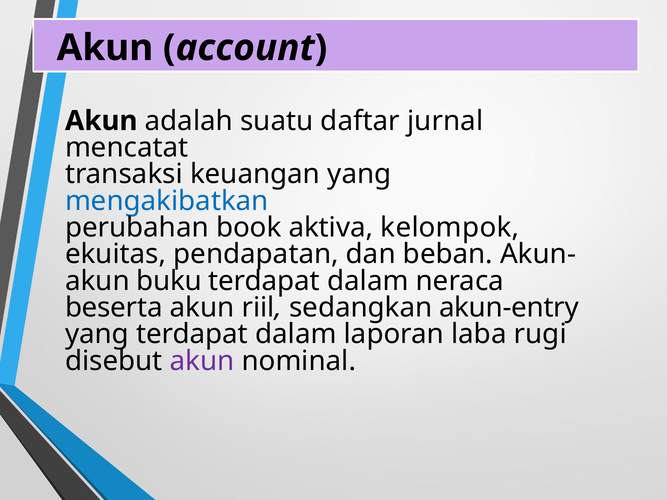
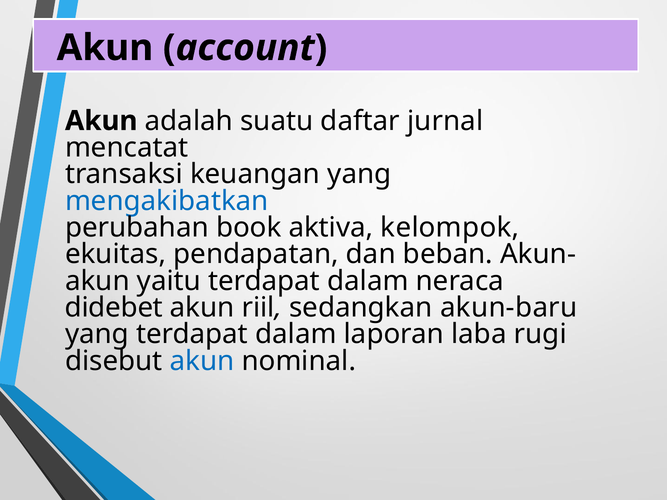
buku: buku -> yaitu
beserta: beserta -> didebet
akun-entry: akun-entry -> akun-baru
akun at (202, 361) colour: purple -> blue
